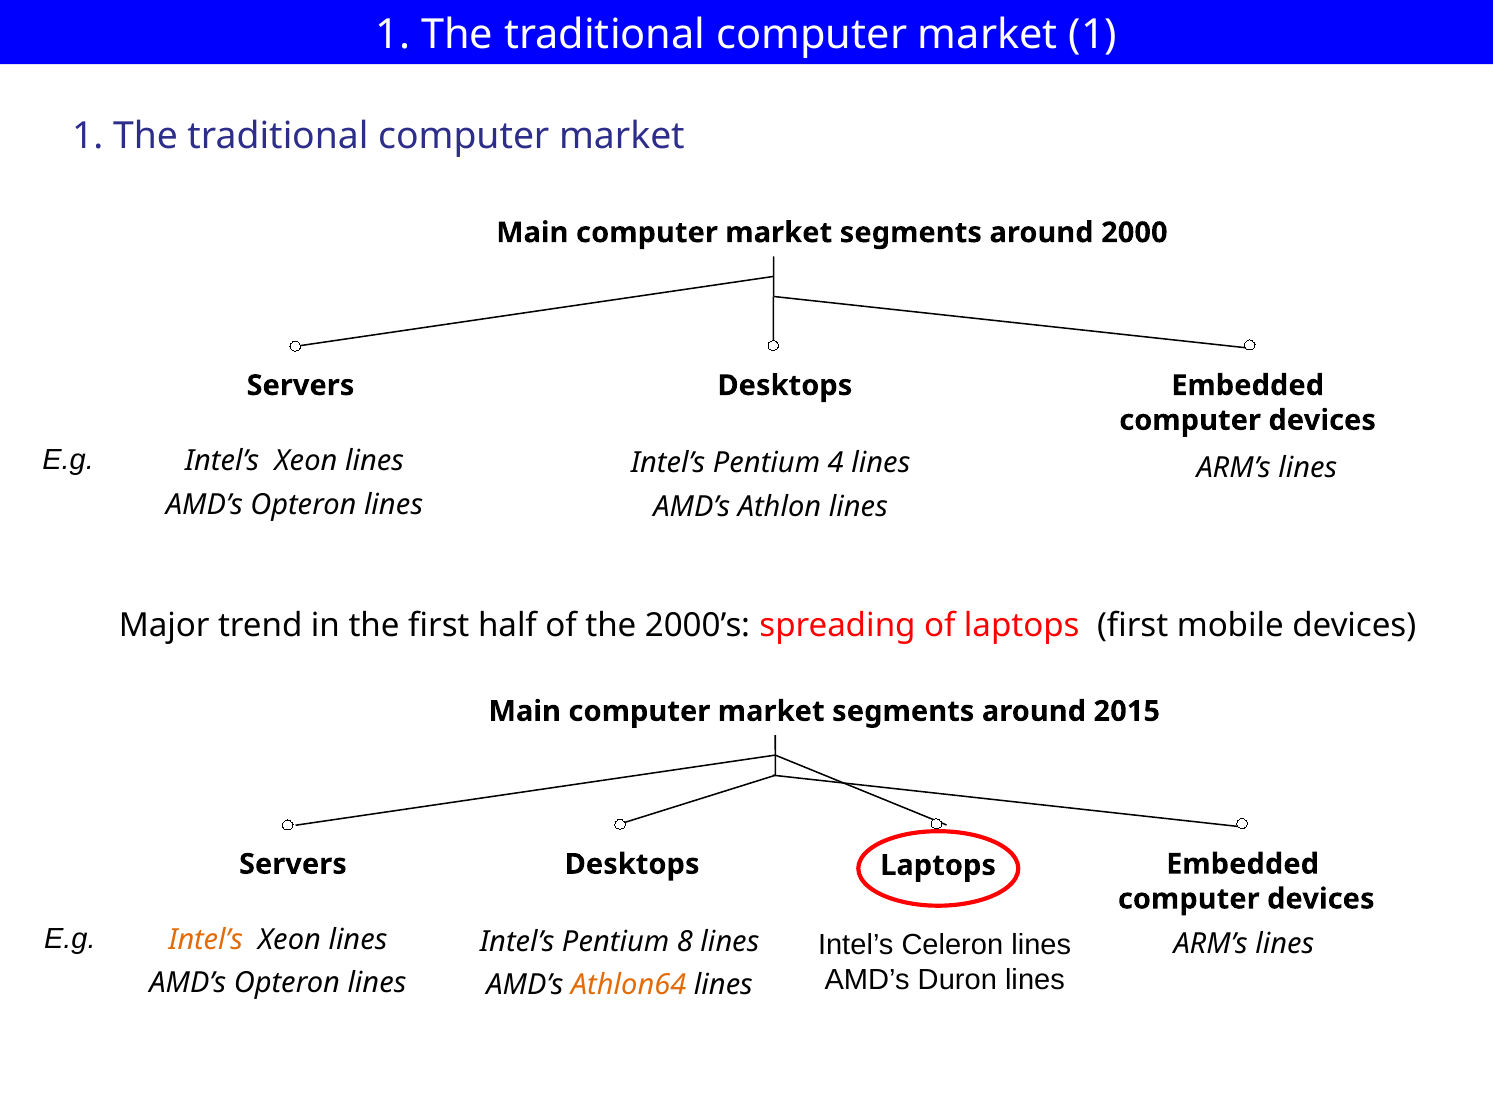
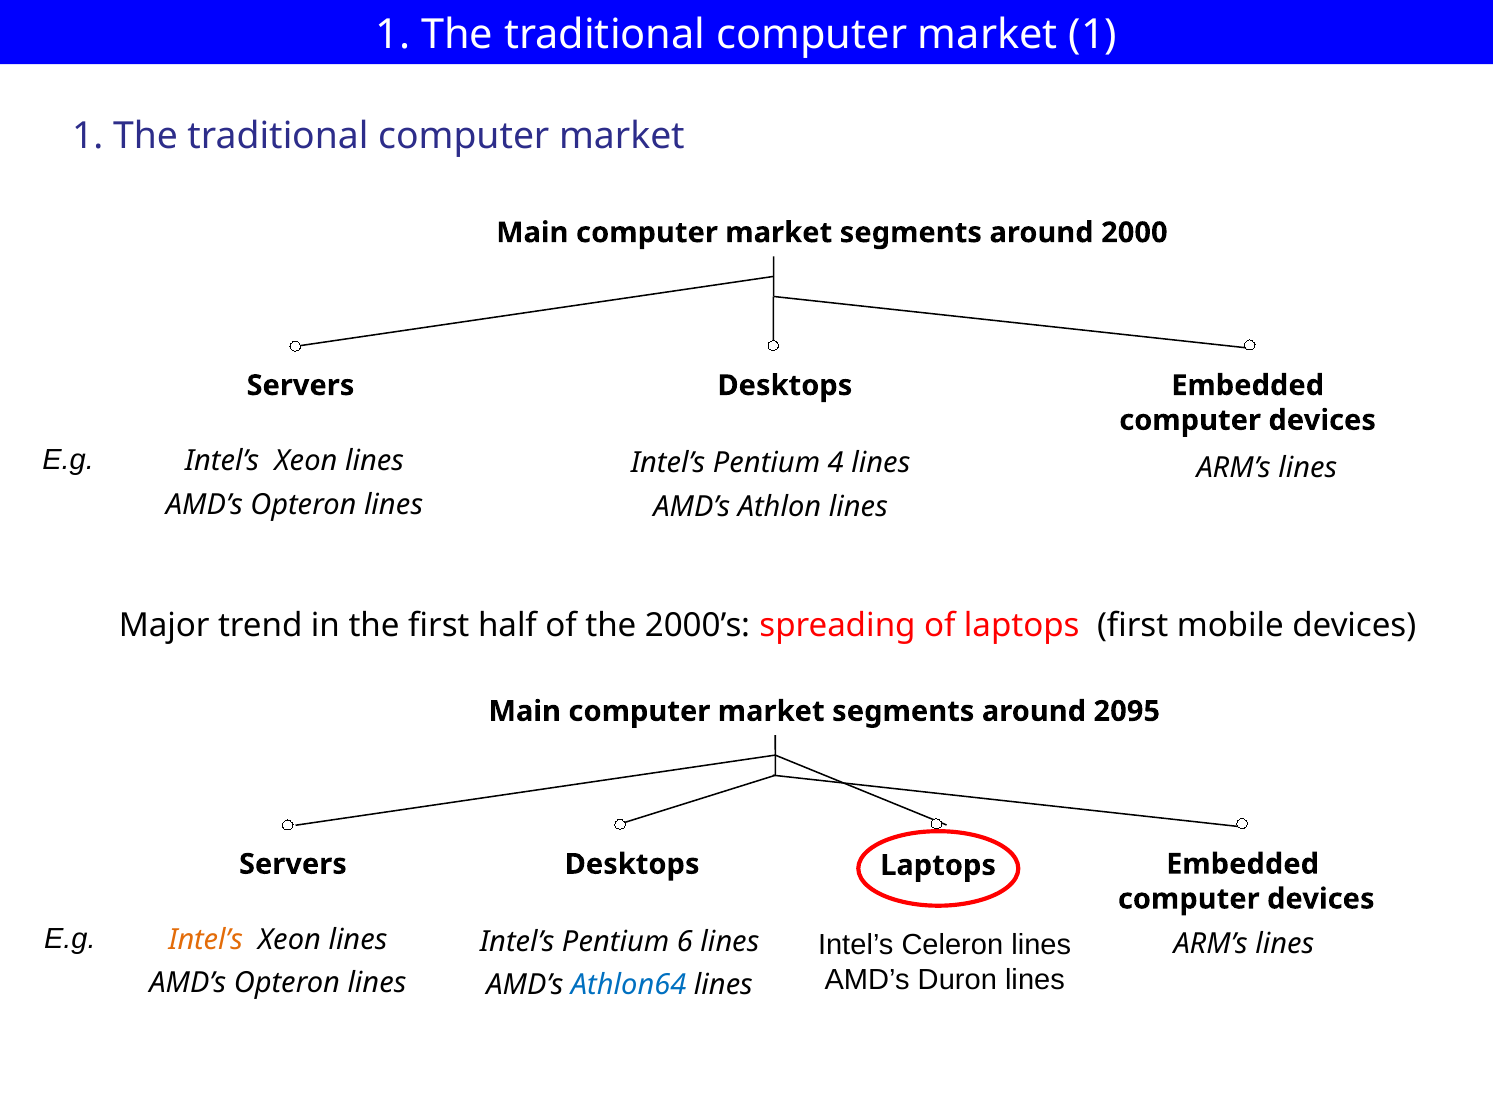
2015: 2015 -> 2095
8: 8 -> 6
Athlon64 colour: orange -> blue
